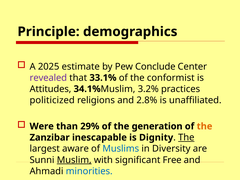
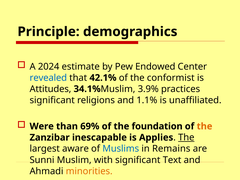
2025: 2025 -> 2024
Conclude: Conclude -> Endowed
revealed colour: purple -> blue
33.1%: 33.1% -> 42.1%
3.2%: 3.2% -> 3.9%
politicized at (52, 100): politicized -> significant
2.8%: 2.8% -> 1.1%
29%: 29% -> 69%
generation: generation -> foundation
Dignity: Dignity -> Applies
Diversity: Diversity -> Remains
Muslim at (74, 160) underline: present -> none
Free: Free -> Text
minorities colour: blue -> orange
